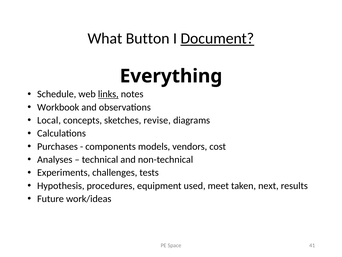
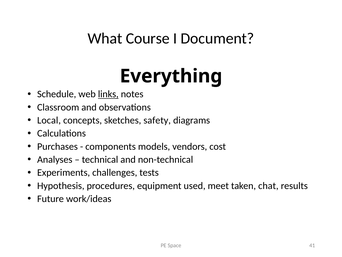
Button: Button -> Course
Document underline: present -> none
Workbook: Workbook -> Classroom
revise: revise -> safety
next: next -> chat
